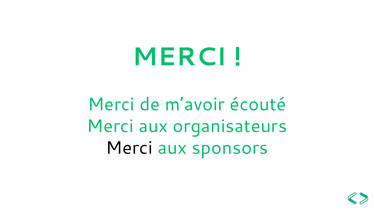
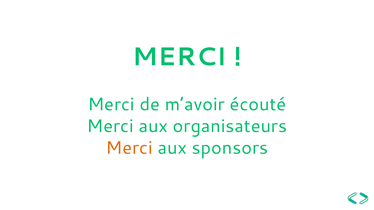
Merci at (129, 148) colour: black -> orange
